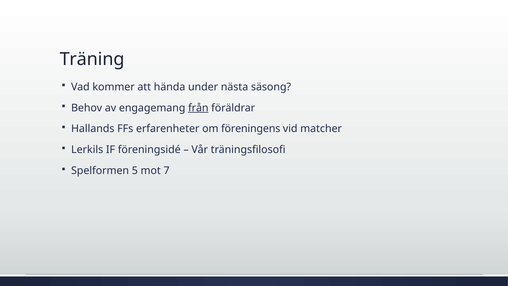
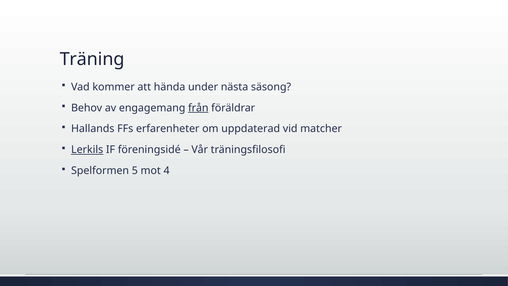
föreningens: föreningens -> uppdaterad
Lerkils underline: none -> present
7: 7 -> 4
